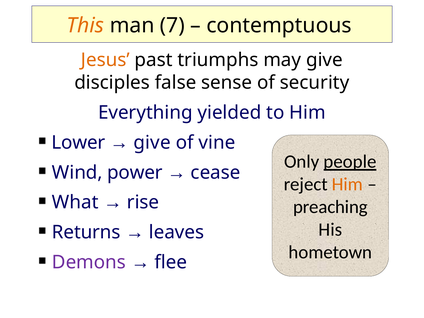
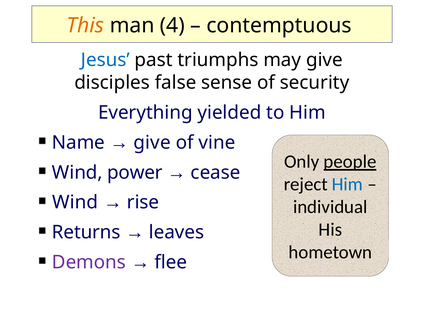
7: 7 -> 4
Jesus colour: orange -> blue
Lower: Lower -> Name
Him at (347, 184) colour: orange -> blue
What at (75, 202): What -> Wind
preaching: preaching -> individual
